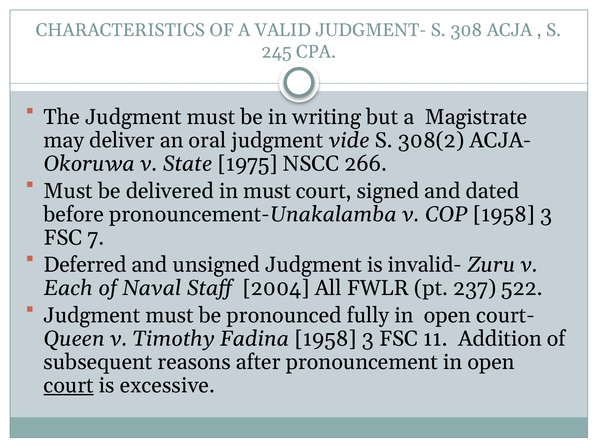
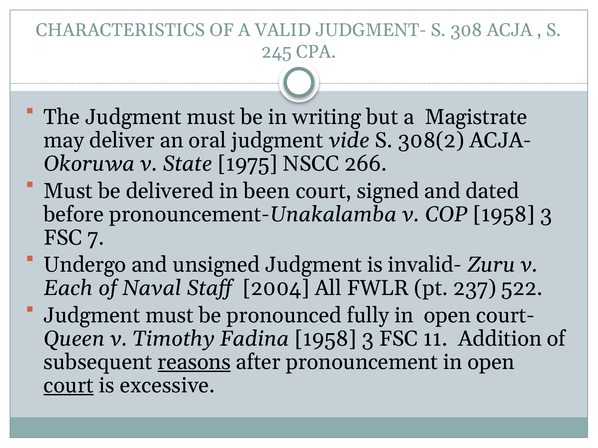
in must: must -> been
Deferred: Deferred -> Undergo
reasons underline: none -> present
